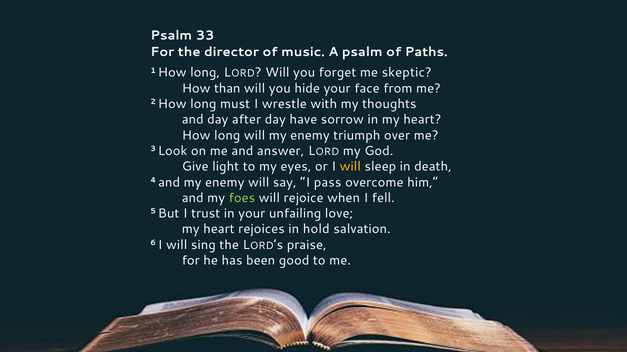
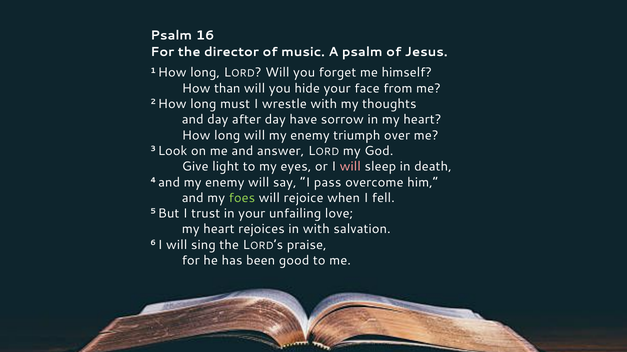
33: 33 -> 16
Paths: Paths -> Jesus
skeptic: skeptic -> himself
will at (350, 167) colour: yellow -> pink
in hold: hold -> with
